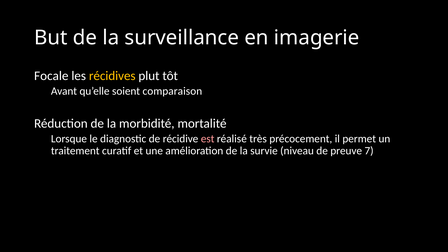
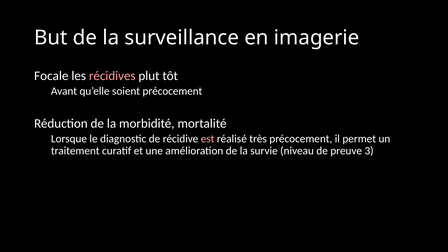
récidives colour: yellow -> pink
soient comparaison: comparaison -> précocement
7: 7 -> 3
